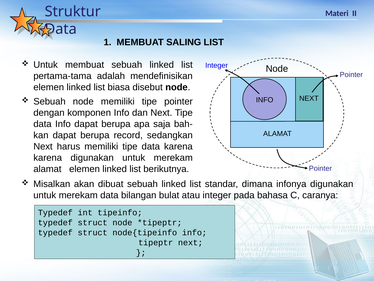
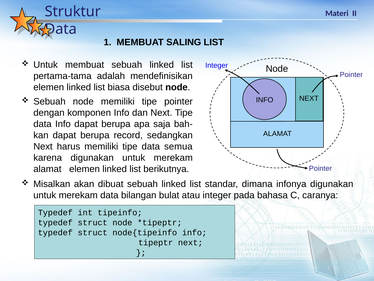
data karena: karena -> semua
